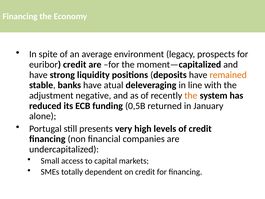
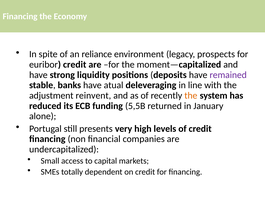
average: average -> reliance
remained colour: orange -> purple
negative: negative -> reinvent
0,5B: 0,5B -> 5,5B
